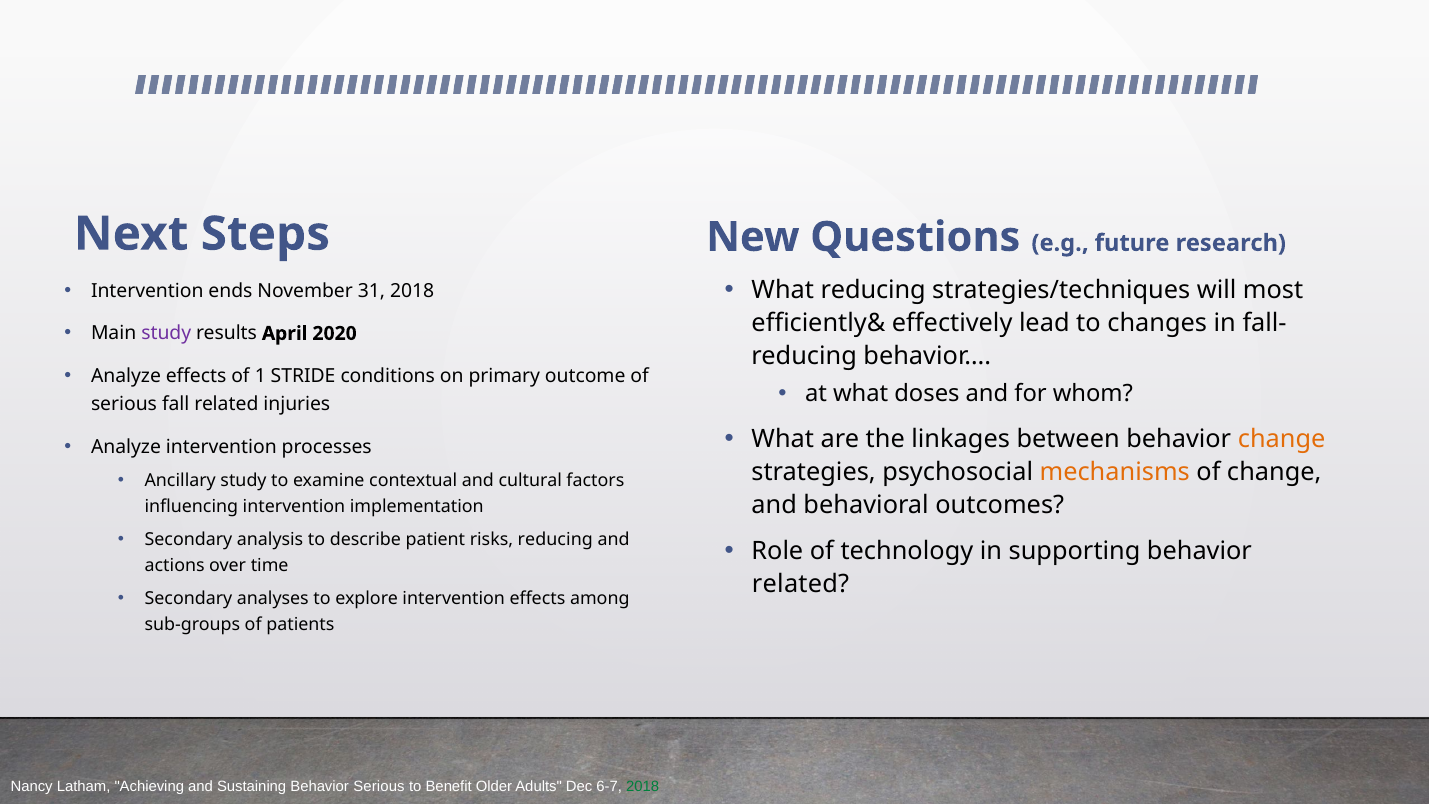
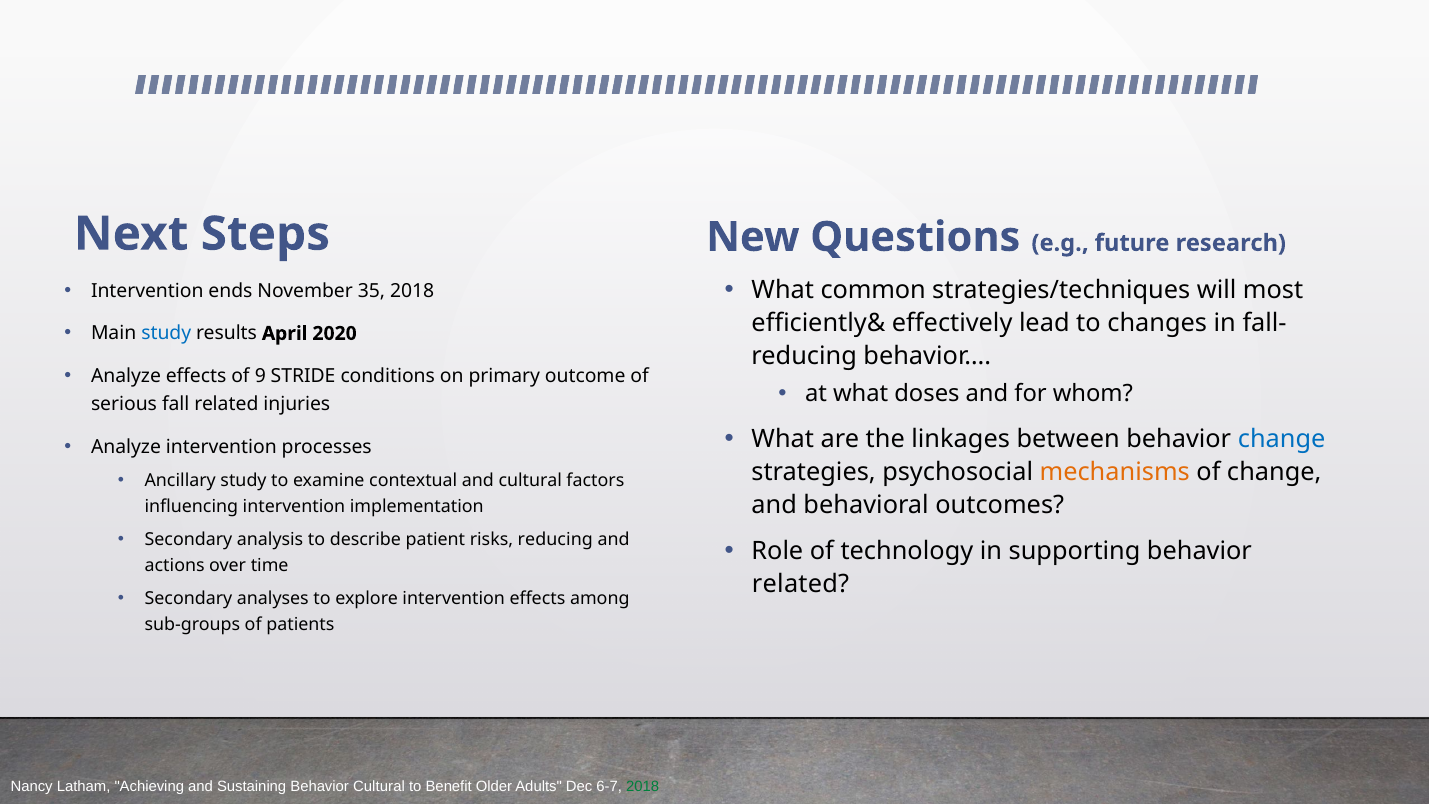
What reducing: reducing -> common
31: 31 -> 35
study at (166, 333) colour: purple -> blue
1: 1 -> 9
change at (1282, 439) colour: orange -> blue
Behavior Serious: Serious -> Cultural
